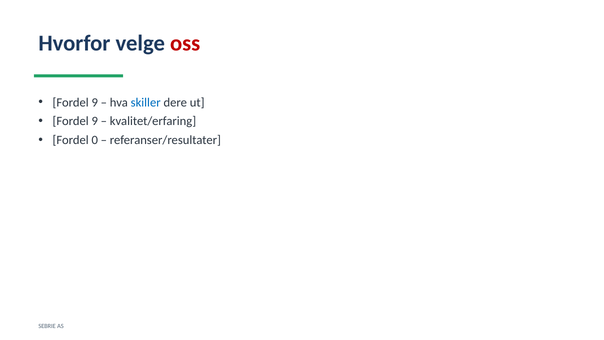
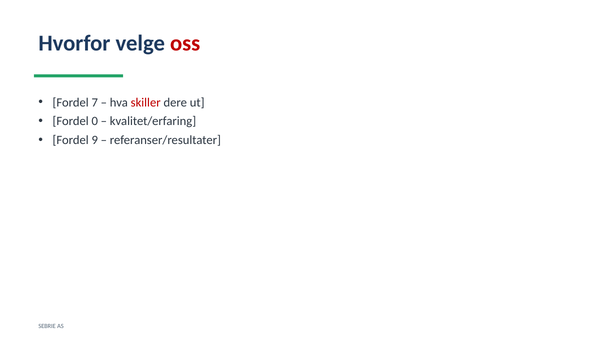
9 at (95, 102): 9 -> 7
skiller colour: blue -> red
9 at (95, 121): 9 -> 0
0: 0 -> 9
